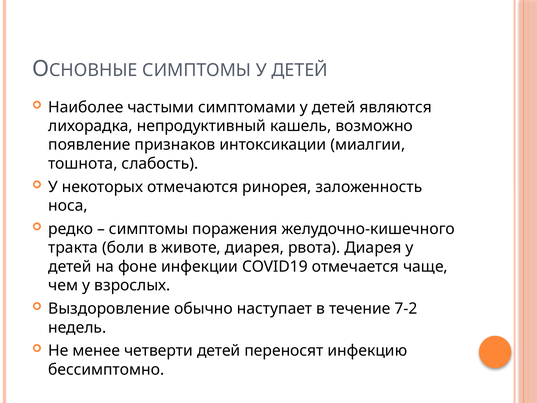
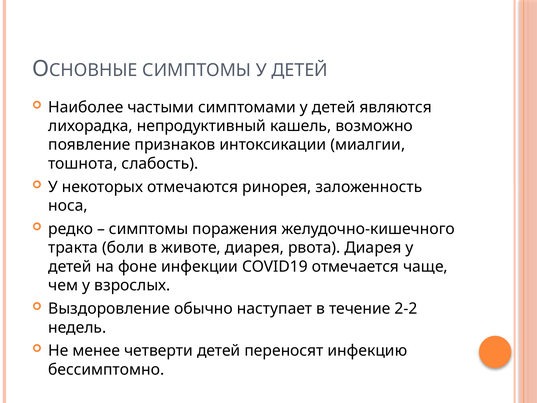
7-2: 7-2 -> 2-2
